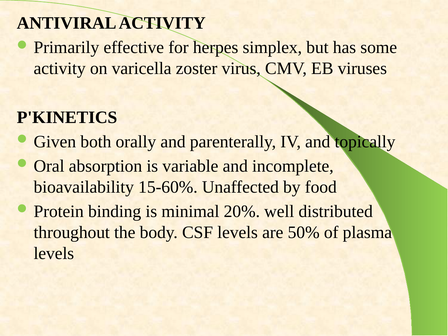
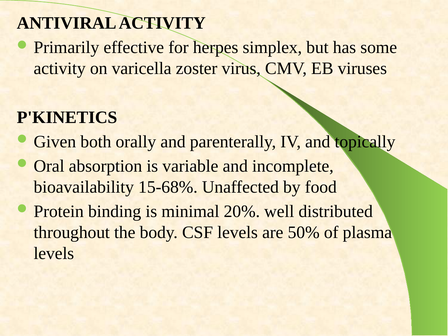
15-60%: 15-60% -> 15-68%
